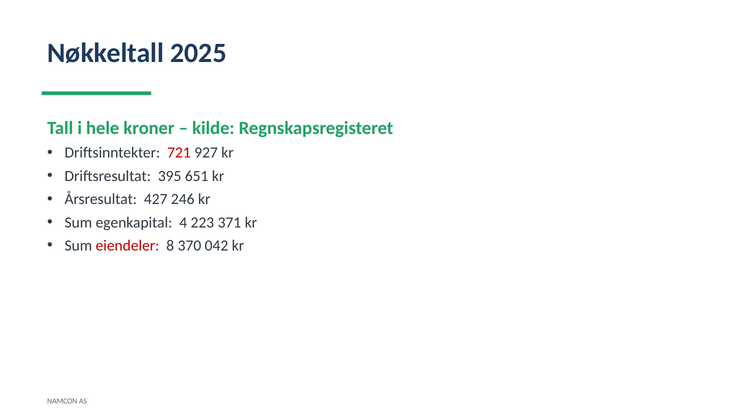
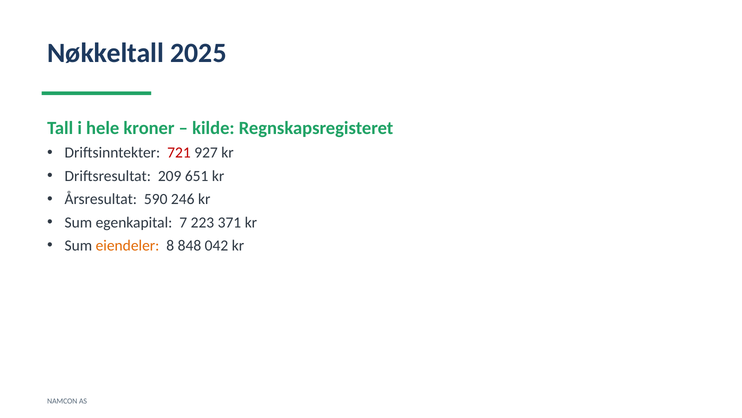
395: 395 -> 209
427: 427 -> 590
4: 4 -> 7
eiendeler colour: red -> orange
370: 370 -> 848
